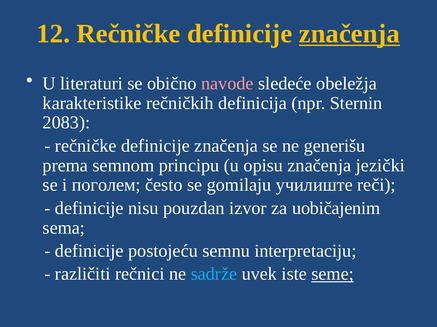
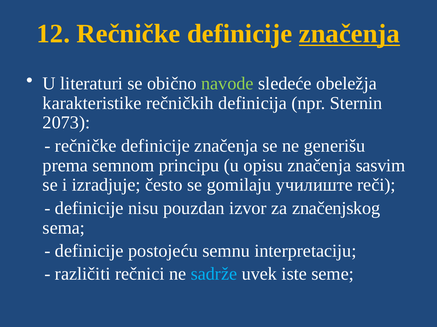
navode colour: pink -> light green
2083: 2083 -> 2073
jezički: jezički -> sasvim
поголем: поголем -> izradjuje
uobičajenim: uobičajenim -> značenjskog
seme underline: present -> none
